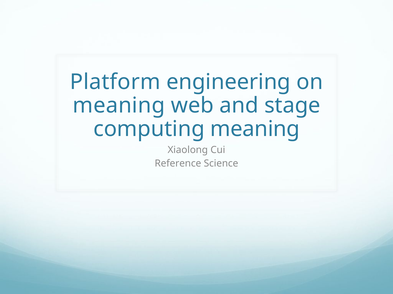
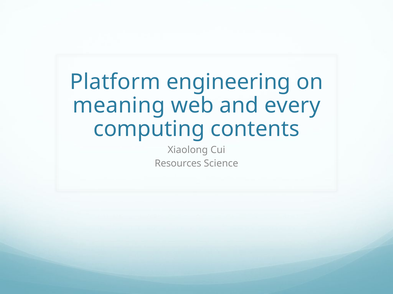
stage: stage -> every
computing meaning: meaning -> contents
Reference: Reference -> Resources
